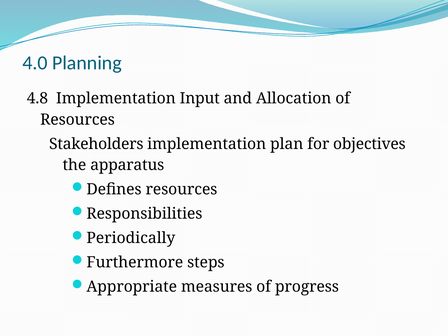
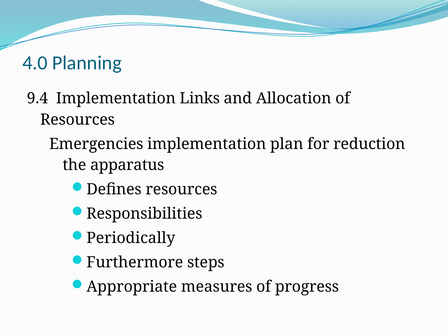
4.8: 4.8 -> 9.4
Input: Input -> Links
Stakeholders: Stakeholders -> Emergencies
objectives: objectives -> reduction
